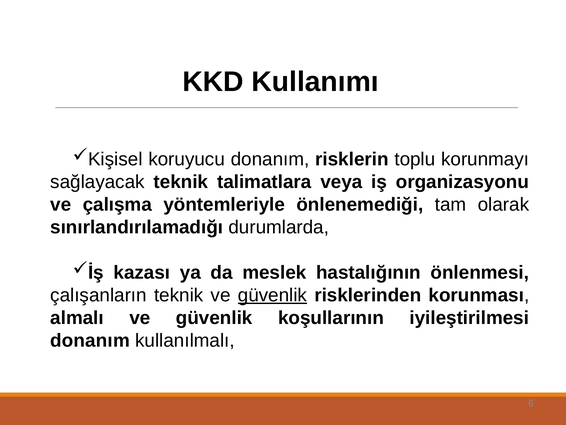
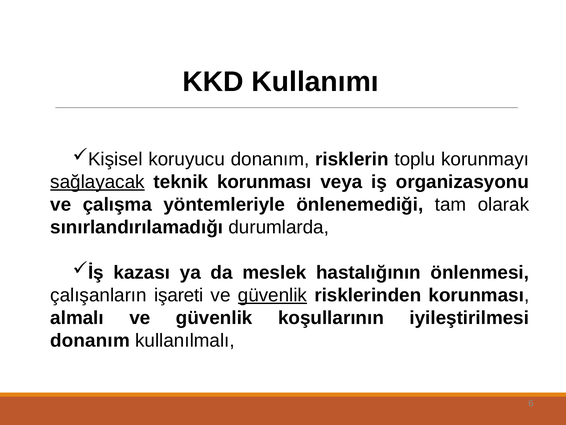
sağlayacak underline: none -> present
teknik talimatlara: talimatlara -> korunması
çalışanların teknik: teknik -> işareti
